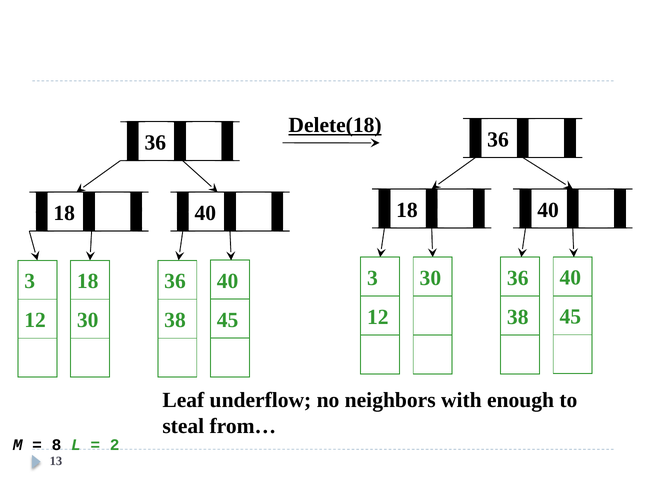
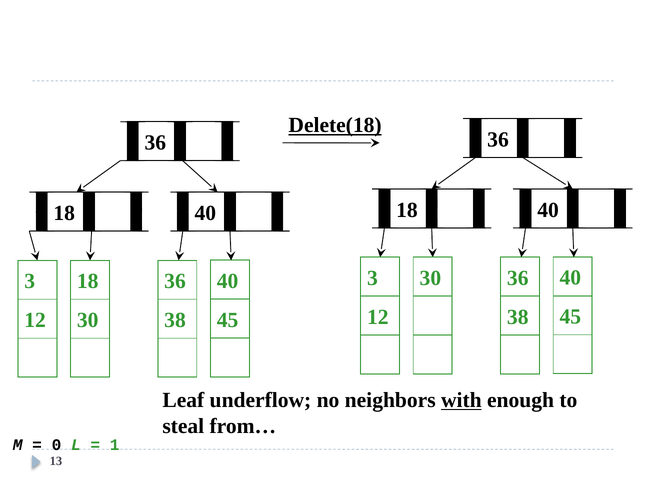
with underline: none -> present
8: 8 -> 0
2: 2 -> 1
